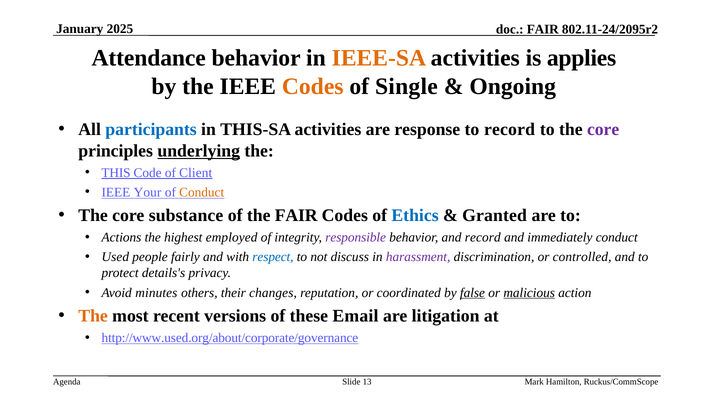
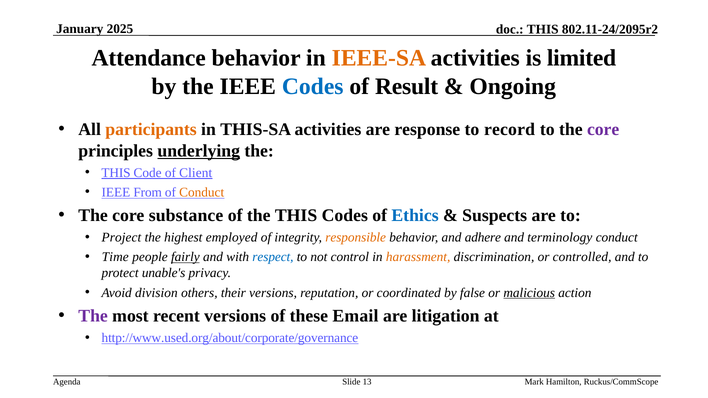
FAIR at (543, 30): FAIR -> THIS
applies: applies -> limited
Codes at (313, 87) colour: orange -> blue
Single: Single -> Result
participants colour: blue -> orange
Your: Your -> From
the FAIR: FAIR -> THIS
Granted: Granted -> Suspects
Actions: Actions -> Project
responsible colour: purple -> orange
and record: record -> adhere
immediately: immediately -> terminology
Used: Used -> Time
fairly underline: none -> present
discuss: discuss -> control
harassment colour: purple -> orange
details's: details's -> unable's
minutes: minutes -> division
their changes: changes -> versions
false underline: present -> none
The at (93, 316) colour: orange -> purple
